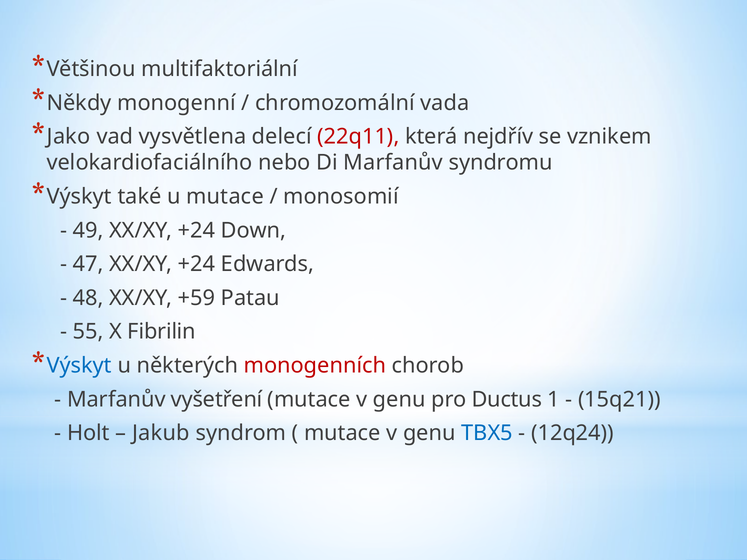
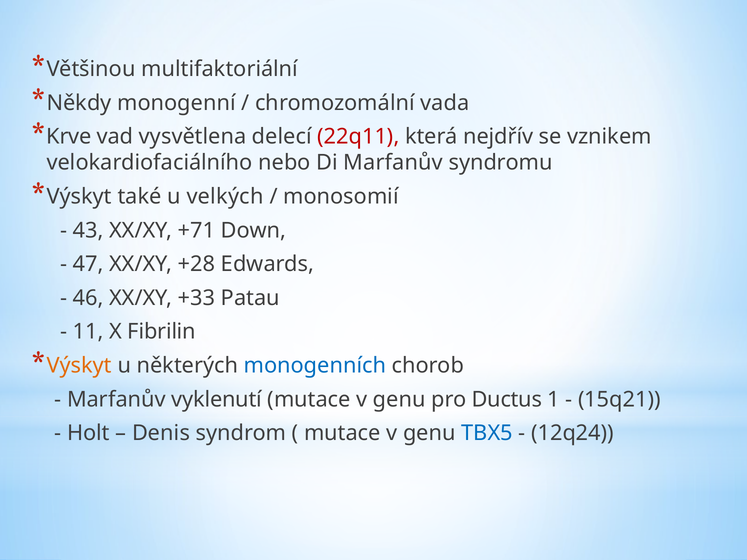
Jako: Jako -> Krve
u mutace: mutace -> velkých
49: 49 -> 43
+24 at (197, 230): +24 -> +71
47 XX/XY +24: +24 -> +28
48: 48 -> 46
+59: +59 -> +33
55: 55 -> 11
Výskyt at (79, 366) colour: blue -> orange
monogenních colour: red -> blue
vyšetření: vyšetření -> vyklenutí
Jakub: Jakub -> Denis
